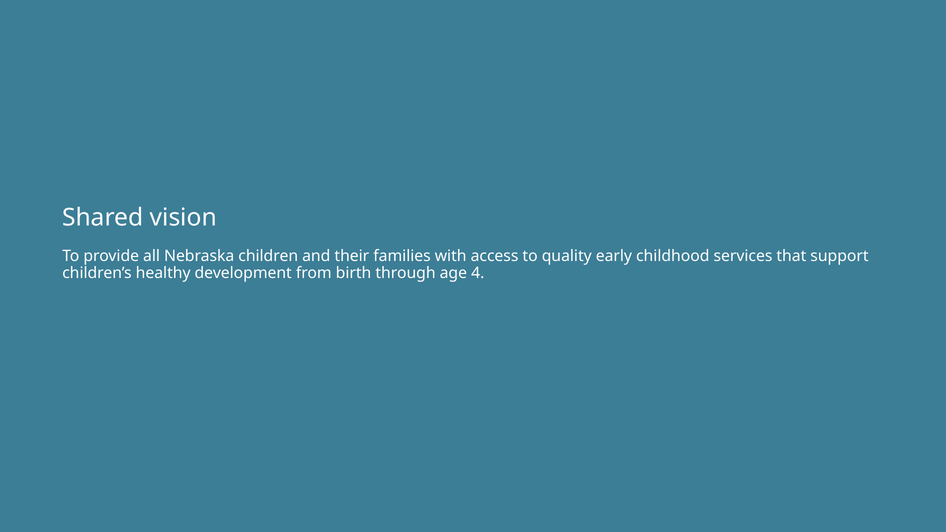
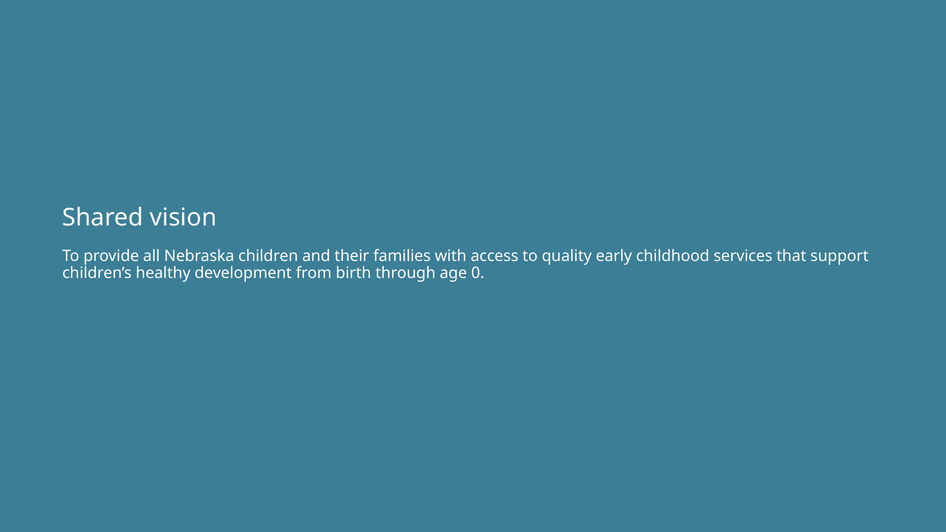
4: 4 -> 0
